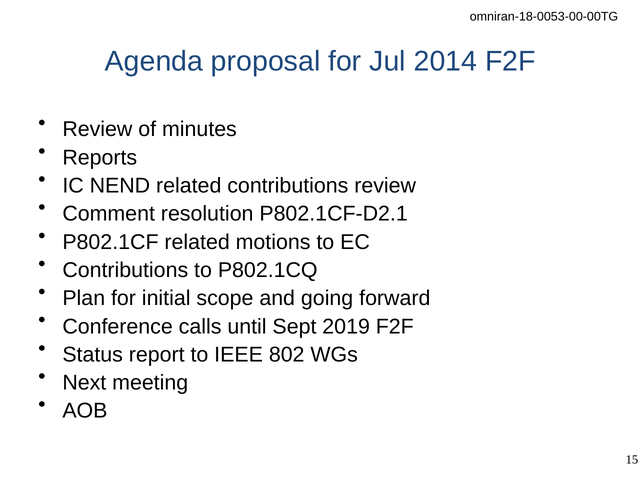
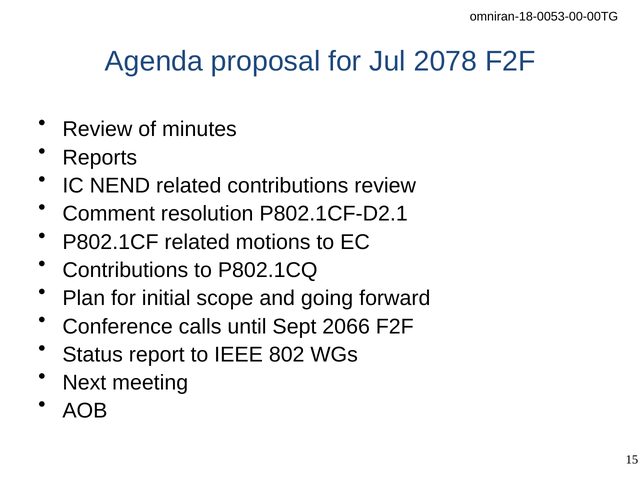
2014: 2014 -> 2078
2019: 2019 -> 2066
